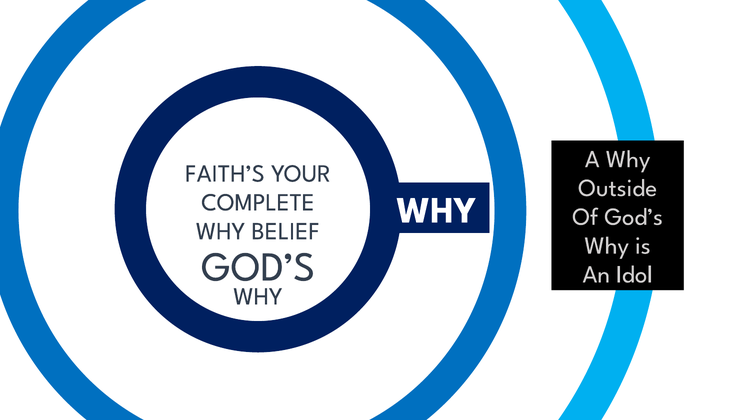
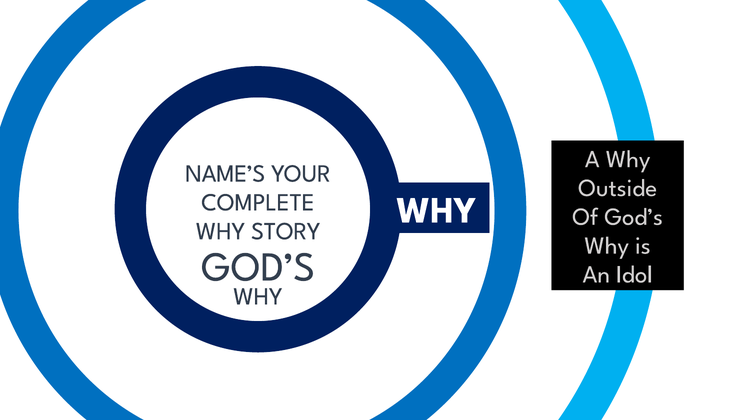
FAITH’S: FAITH’S -> NAME’S
BELIEF: BELIEF -> STORY
